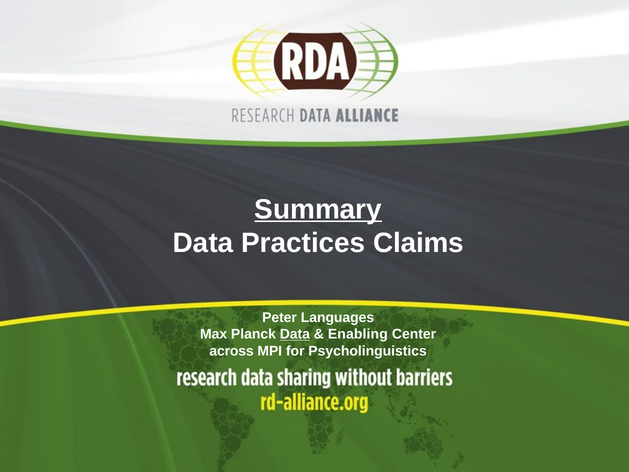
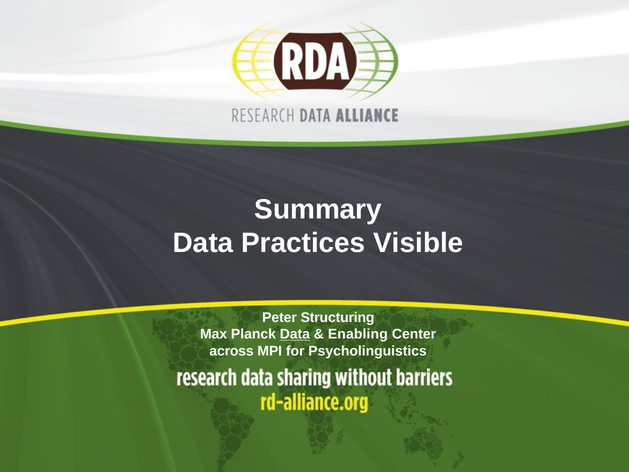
Summary underline: present -> none
Claims: Claims -> Visible
Languages: Languages -> Structuring
